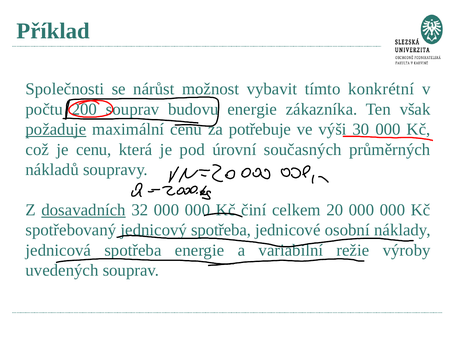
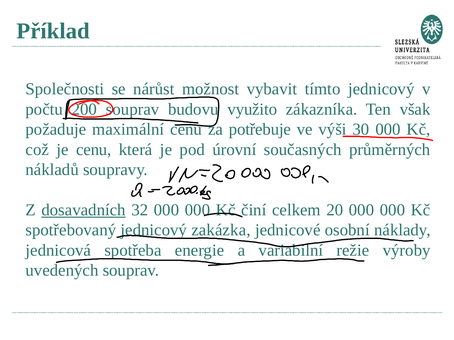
tímto konkrétní: konkrétní -> jednicový
budovu energie: energie -> využito
požaduje underline: present -> none
jednicový spotřeba: spotřeba -> zakázka
